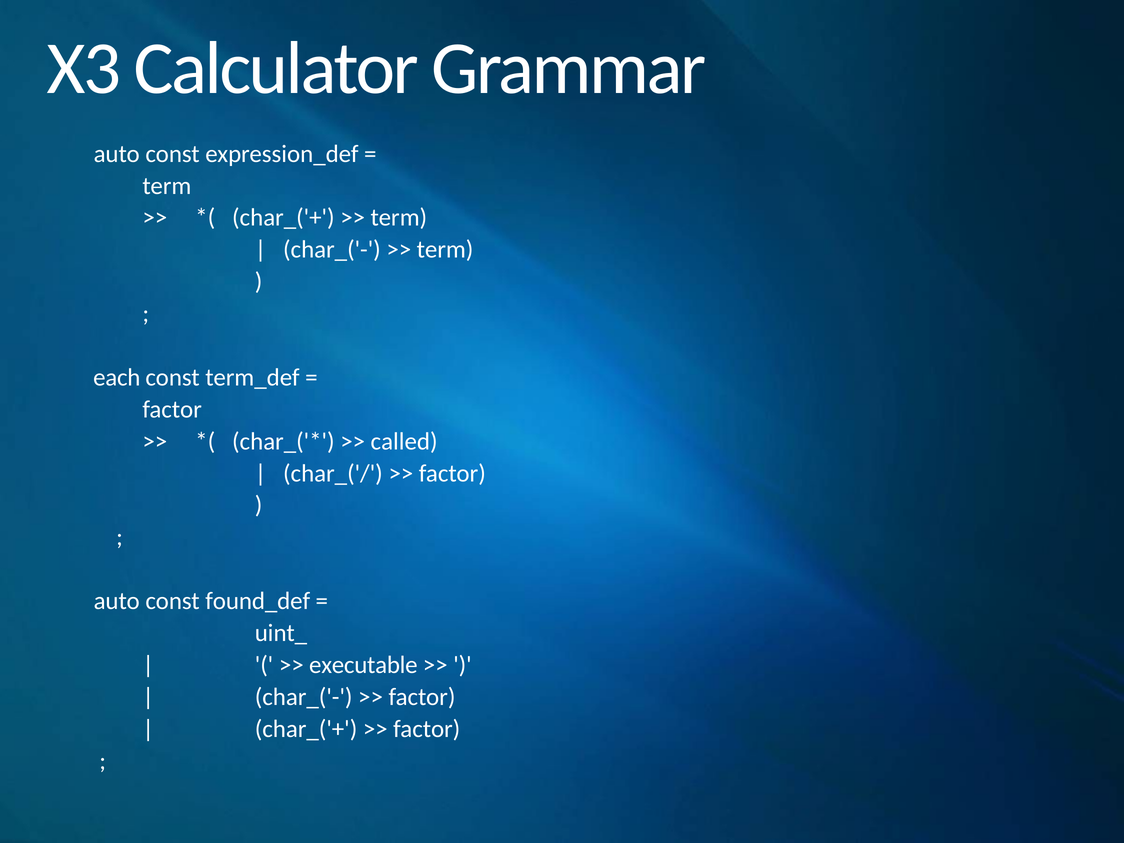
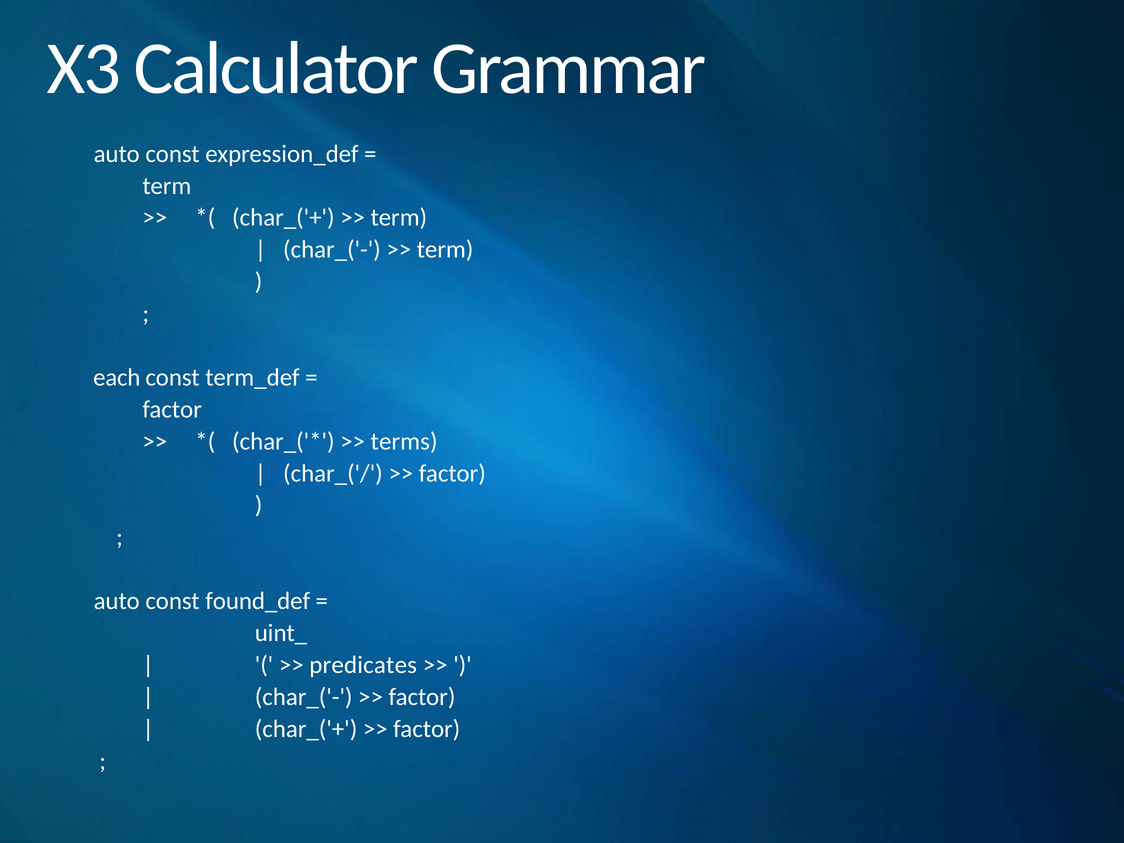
called: called -> terms
executable: executable -> predicates
